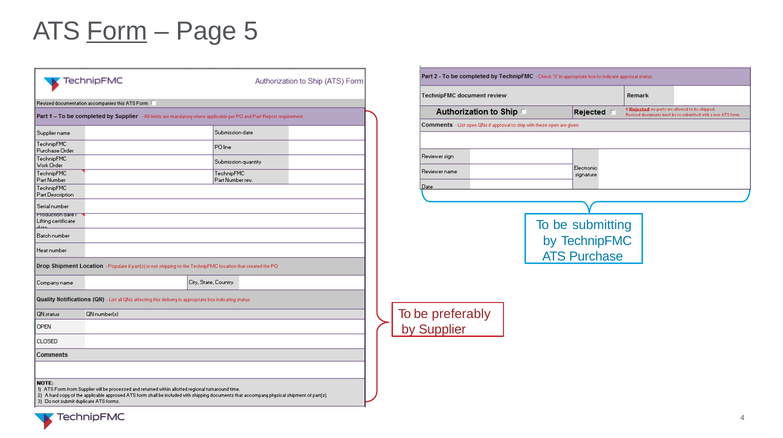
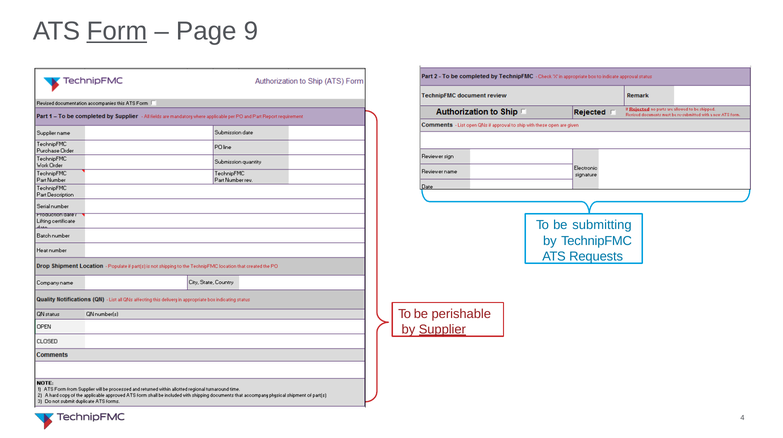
5: 5 -> 9
Purchase: Purchase -> Requests
preferably: preferably -> perishable
Supplier underline: none -> present
